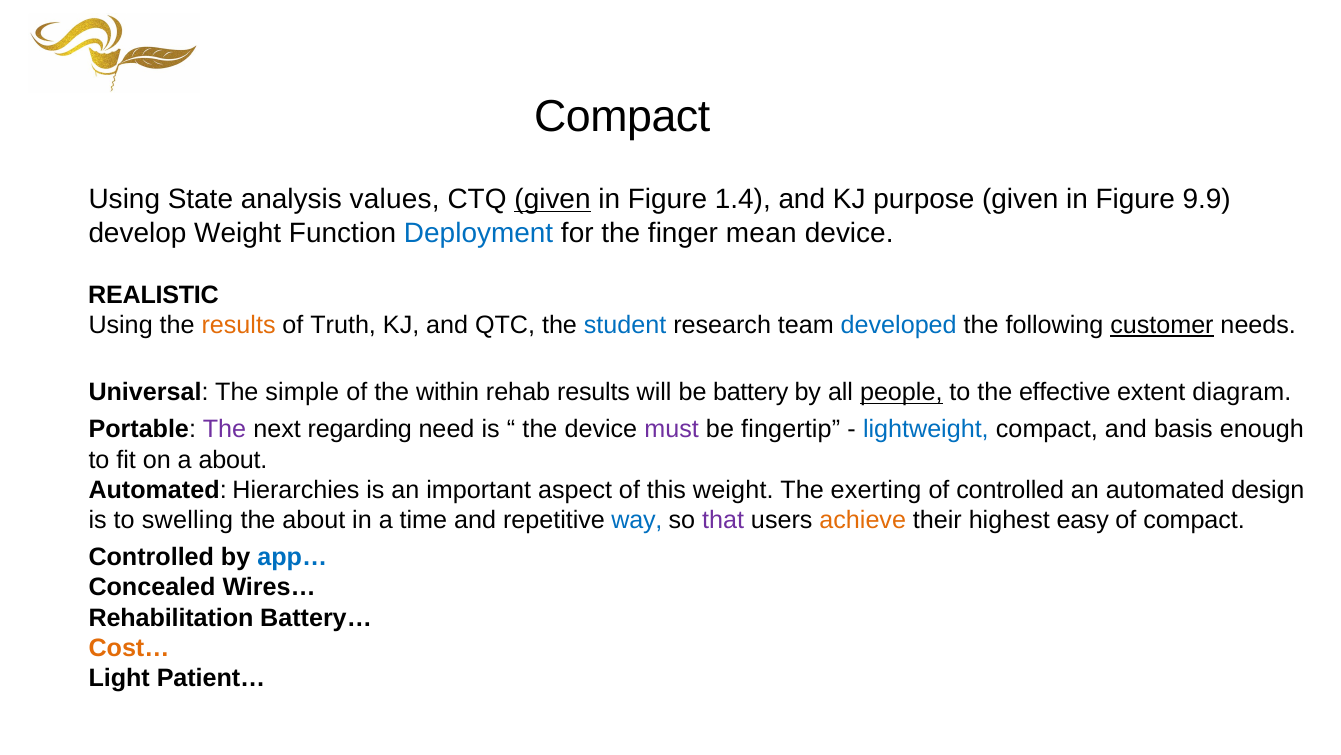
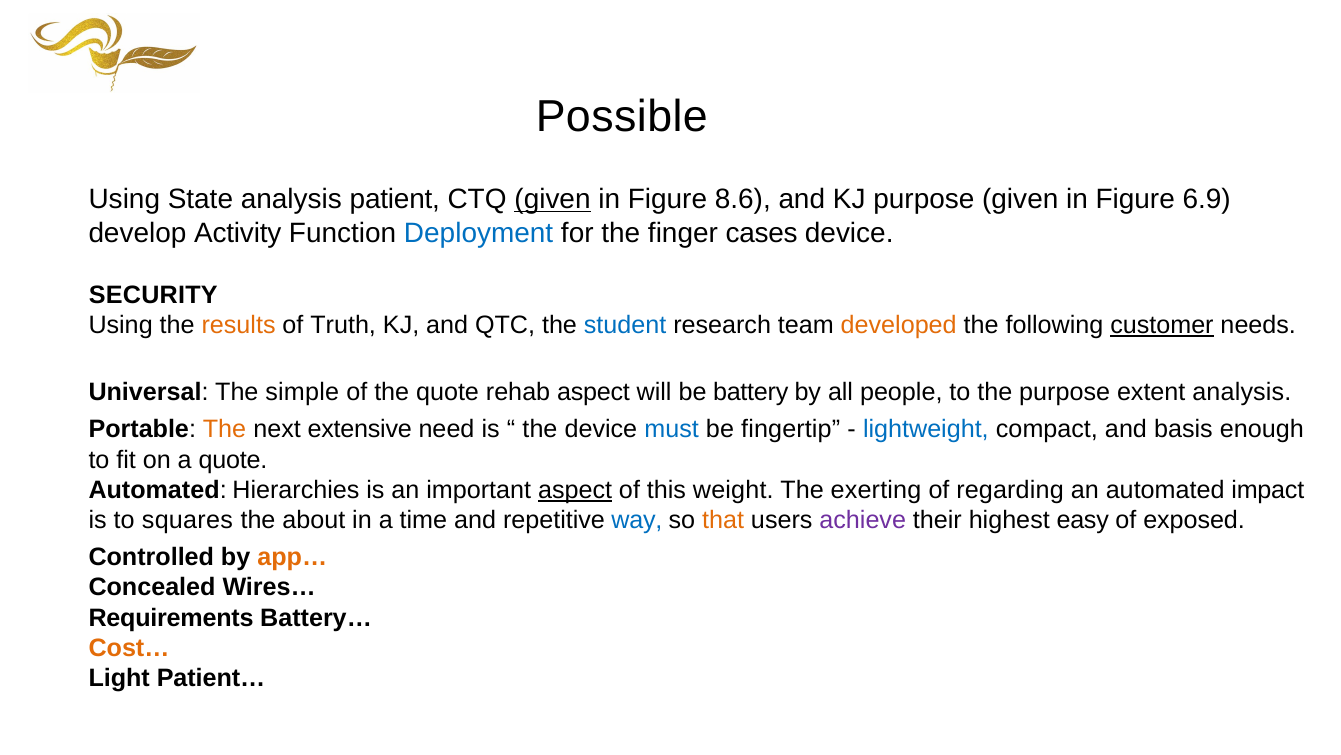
Compact at (622, 117): Compact -> Possible
values: values -> patient
1.4: 1.4 -> 8.6
9.9: 9.9 -> 6.9
develop Weight: Weight -> Activity
mean: mean -> cases
REALISTIC: REALISTIC -> SECURITY
developed colour: blue -> orange
the within: within -> quote
rehab results: results -> aspect
people underline: present -> none
the effective: effective -> purpose
extent diagram: diagram -> analysis
The at (224, 429) colour: purple -> orange
regarding: regarding -> extensive
must colour: purple -> blue
a about: about -> quote
aspect at (575, 490) underline: none -> present
of controlled: controlled -> regarding
design: design -> impact
swelling: swelling -> squares
that colour: purple -> orange
achieve colour: orange -> purple
of compact: compact -> exposed
app… colour: blue -> orange
Rehabilitation: Rehabilitation -> Requirements
